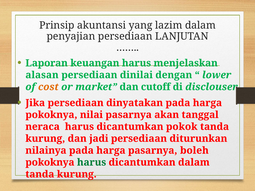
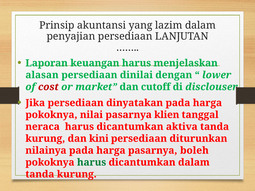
cost colour: orange -> red
akan: akan -> klien
pokok: pokok -> aktiva
jadi: jadi -> kini
